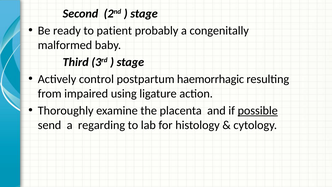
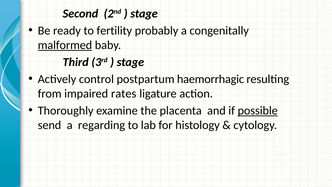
patient: patient -> fertility
malformed underline: none -> present
using: using -> rates
